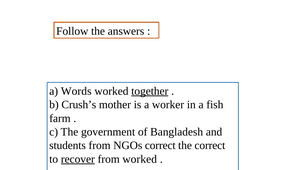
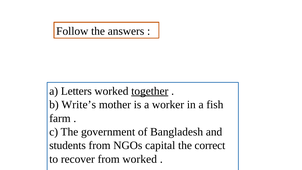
Words: Words -> Letters
Crush’s: Crush’s -> Write’s
NGOs correct: correct -> capital
recover underline: present -> none
